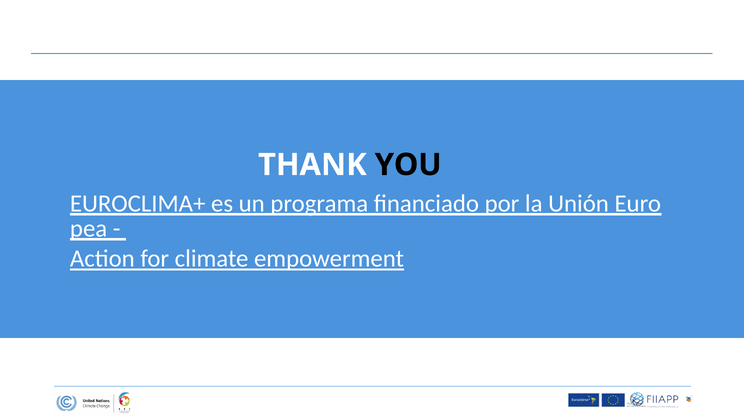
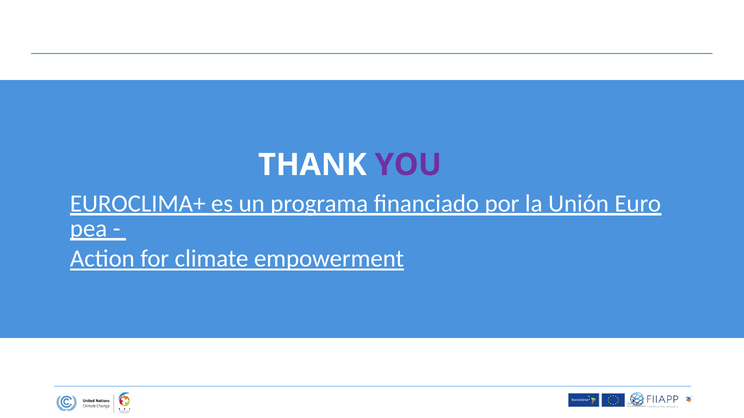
YOU colour: black -> purple
